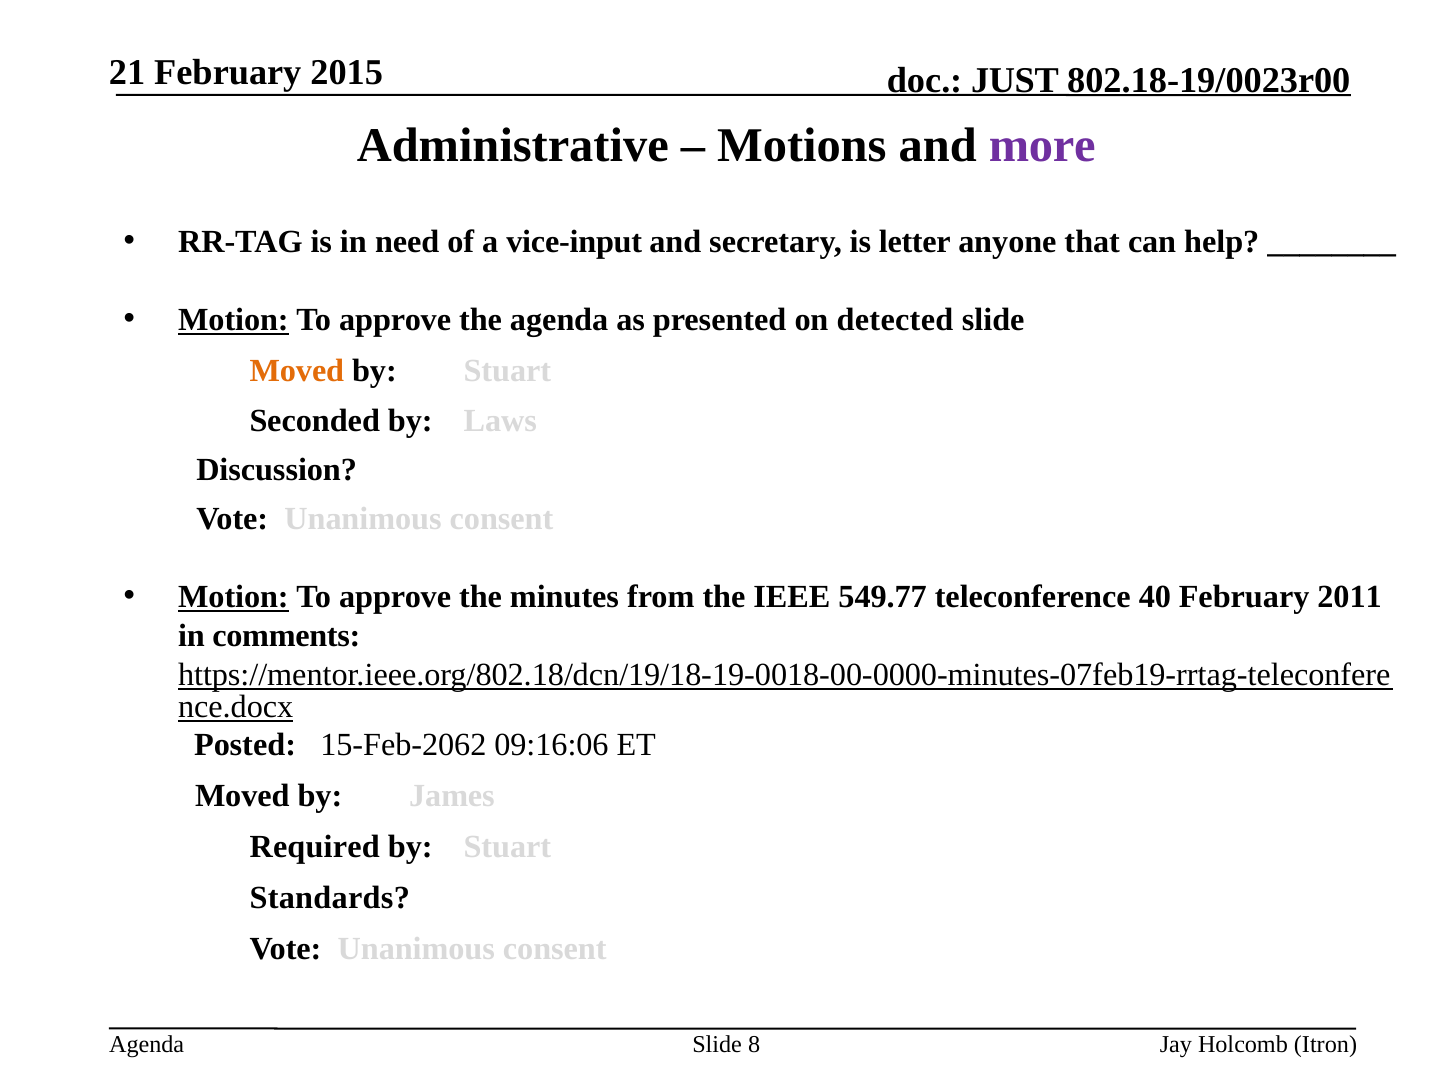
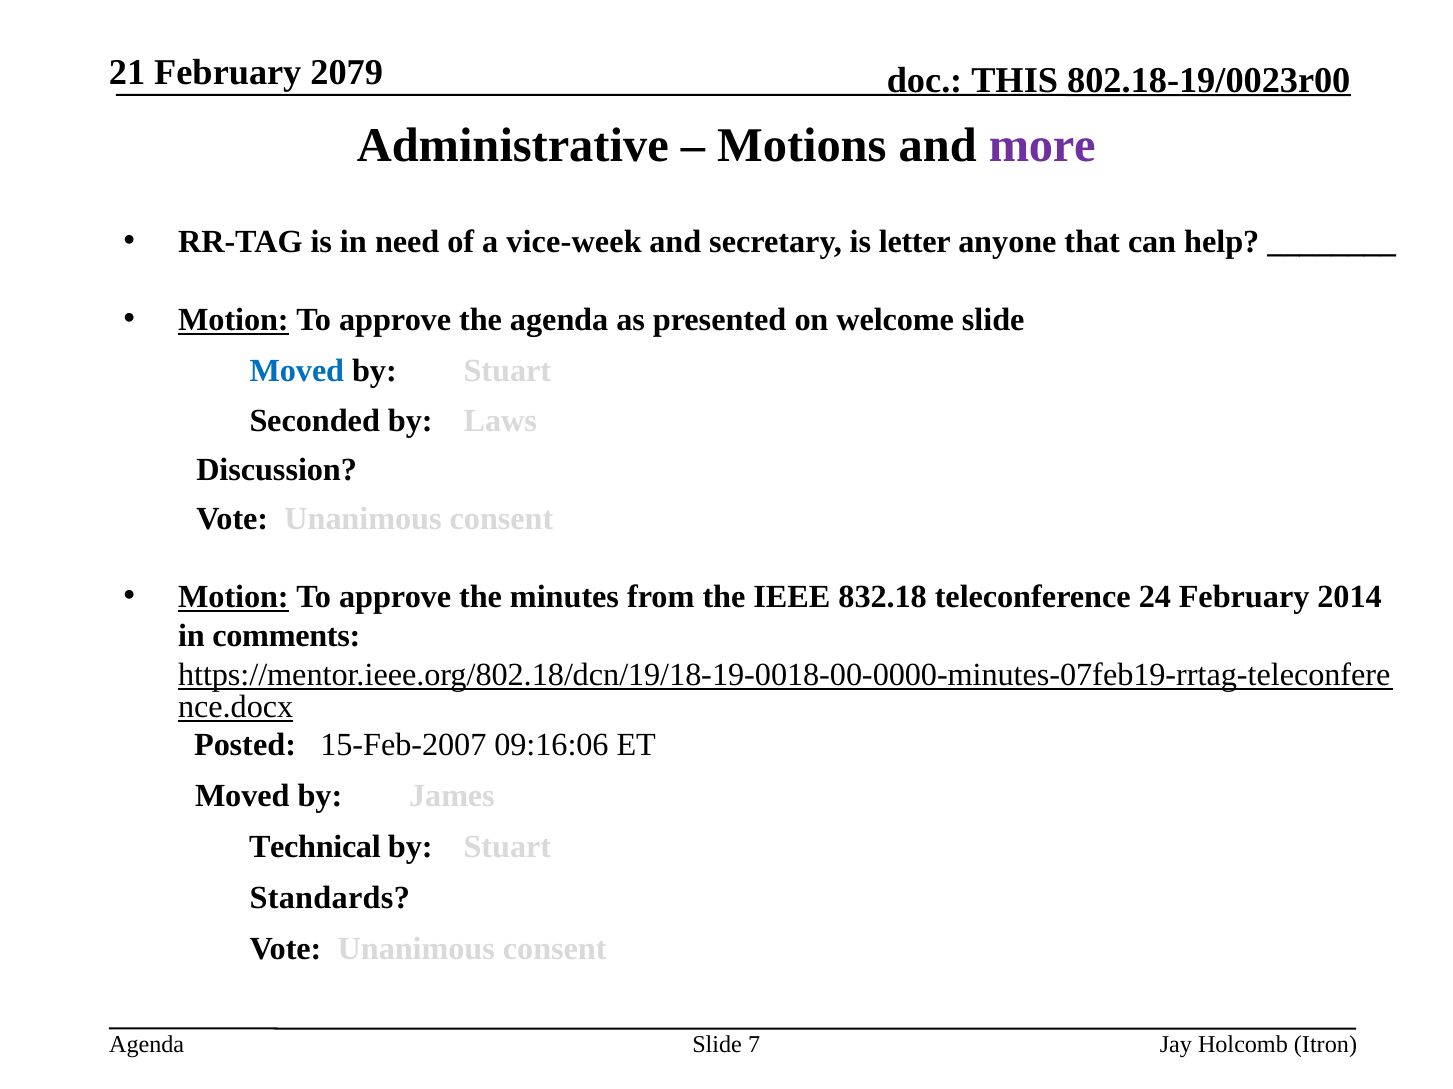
2015: 2015 -> 2079
JUST: JUST -> THIS
vice-input: vice-input -> vice-week
detected: detected -> welcome
Moved at (297, 371) colour: orange -> blue
549.77: 549.77 -> 832.18
40: 40 -> 24
2011: 2011 -> 2014
15-Feb-2062: 15-Feb-2062 -> 15-Feb-2007
Required: Required -> Technical
8: 8 -> 7
